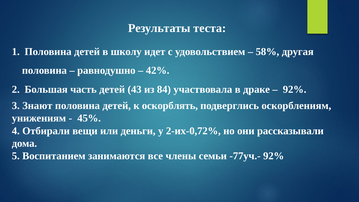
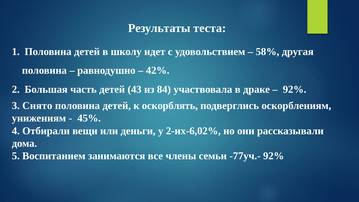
Знают: Знают -> Снято
2-их-0,72%: 2-их-0,72% -> 2-их-6,02%
